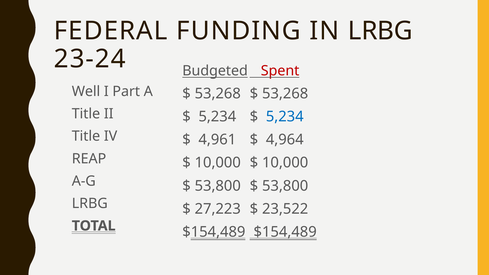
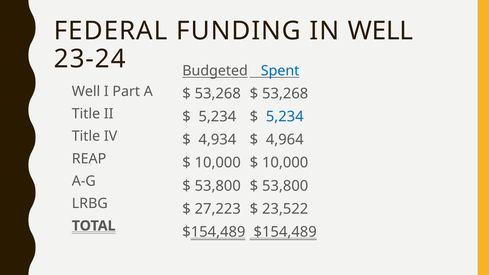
IN LRBG: LRBG -> WELL
Spent colour: red -> blue
4,961: 4,961 -> 4,934
